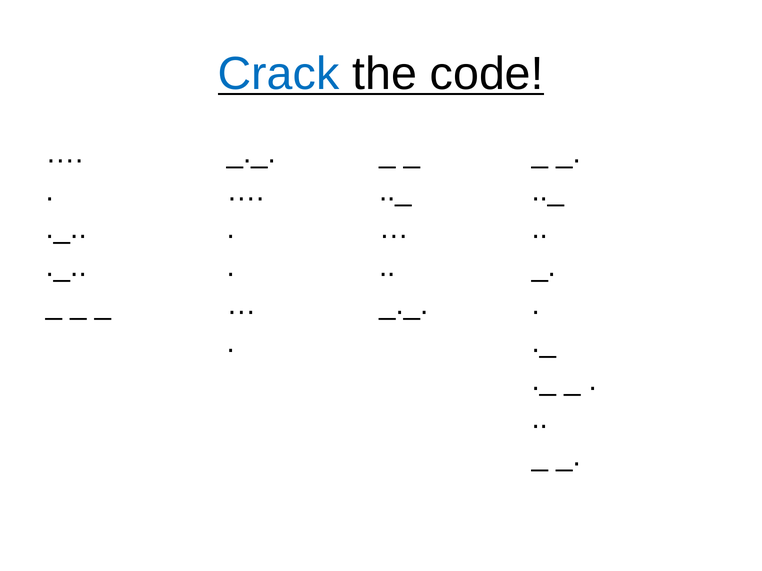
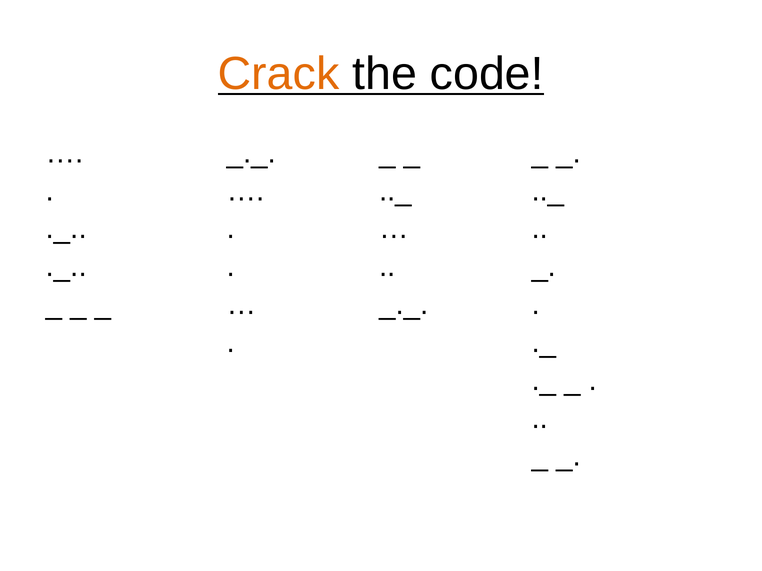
Crack colour: blue -> orange
